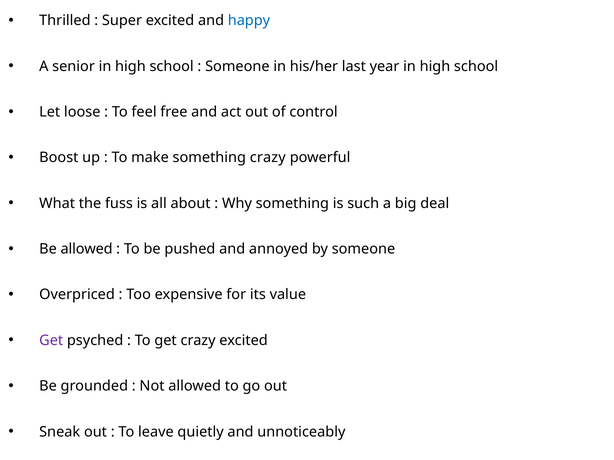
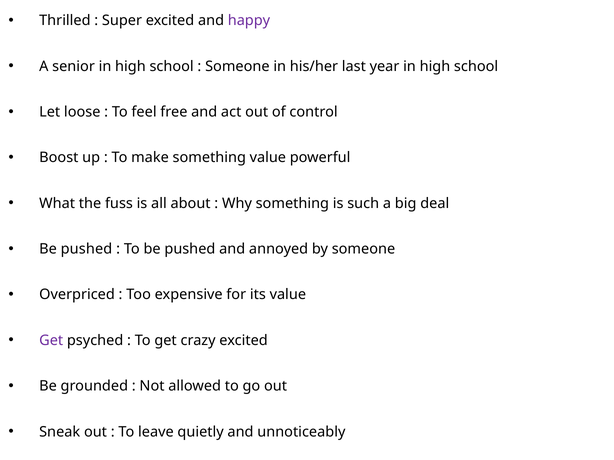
happy colour: blue -> purple
something crazy: crazy -> value
allowed at (87, 249): allowed -> pushed
